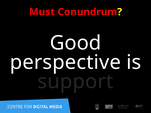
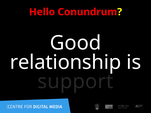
Must: Must -> Hello
perspective: perspective -> relationship
